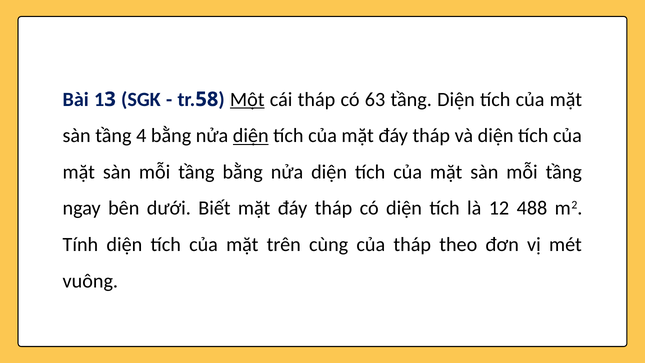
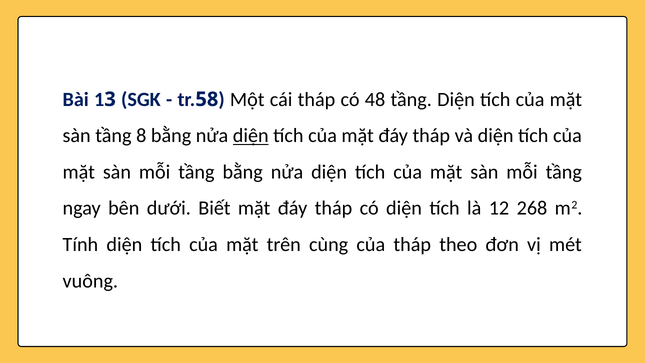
Một underline: present -> none
63: 63 -> 48
4: 4 -> 8
488: 488 -> 268
